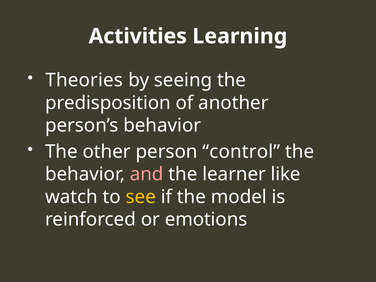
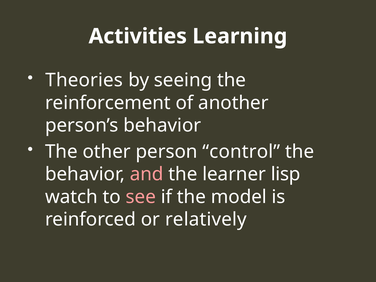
predisposition: predisposition -> reinforcement
like: like -> lisp
see colour: yellow -> pink
emotions: emotions -> relatively
